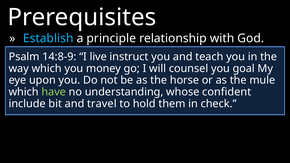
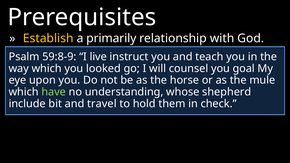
Establish colour: light blue -> yellow
principle: principle -> primarily
14:8-9: 14:8-9 -> 59:8-9
money: money -> looked
confident: confident -> shepherd
